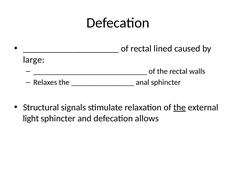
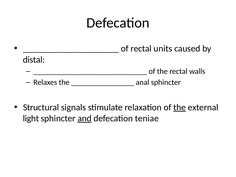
lined: lined -> units
large: large -> distal
and underline: none -> present
allows: allows -> teniae
